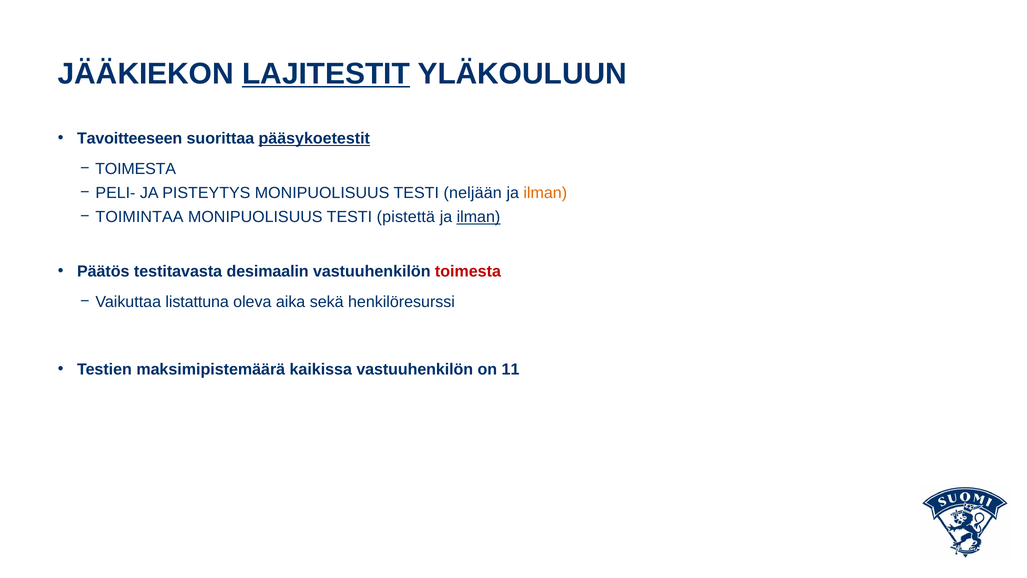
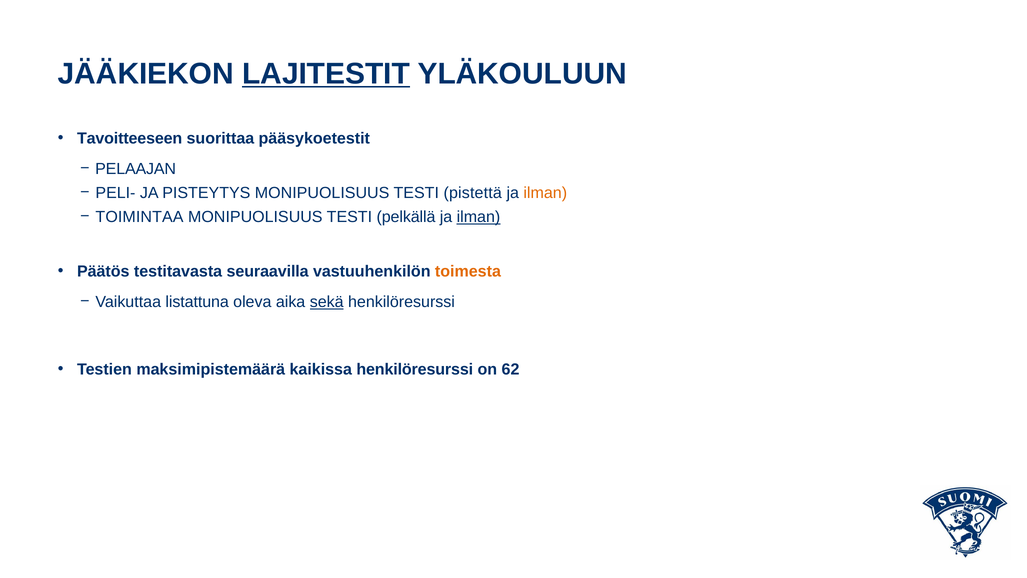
pääsykoetestit underline: present -> none
TOIMESTA at (136, 169): TOIMESTA -> PELAAJAN
neljään: neljään -> pistettä
pistettä: pistettä -> pelkällä
desimaalin: desimaalin -> seuraavilla
toimesta at (468, 271) colour: red -> orange
sekä underline: none -> present
kaikissa vastuuhenkilön: vastuuhenkilön -> henkilöresurssi
11: 11 -> 62
